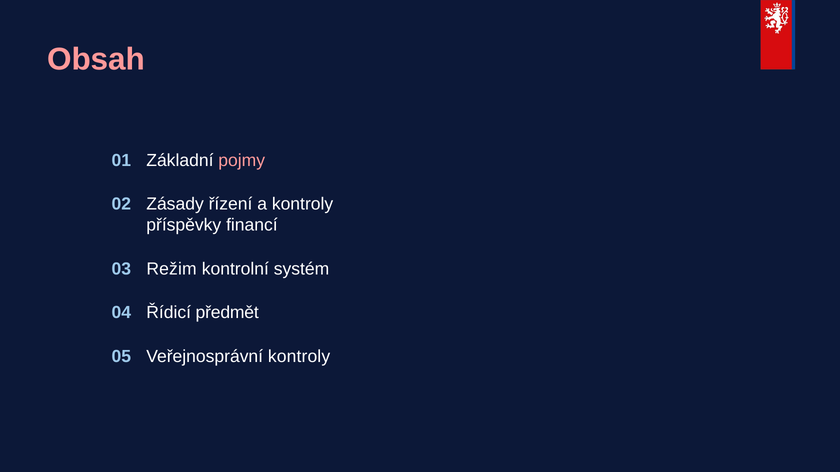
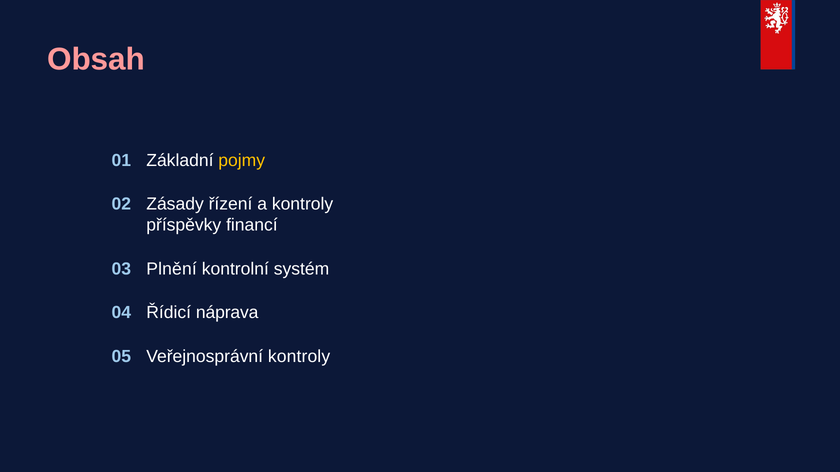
pojmy colour: pink -> yellow
Režim: Režim -> Plnění
předmět: předmět -> náprava
